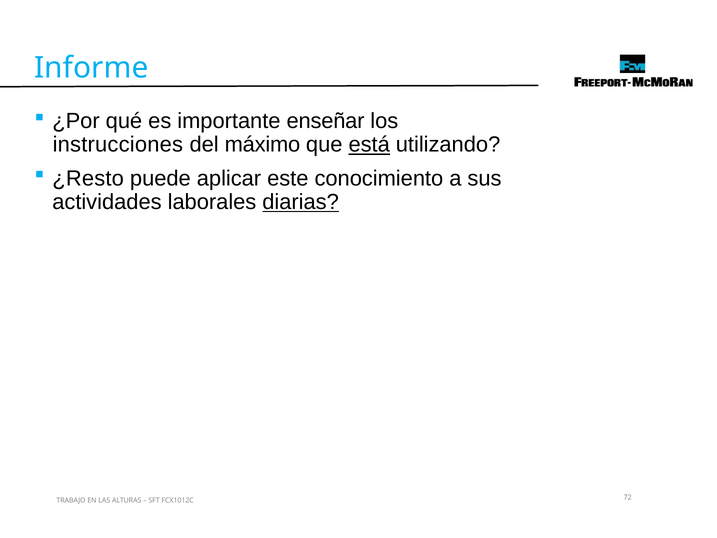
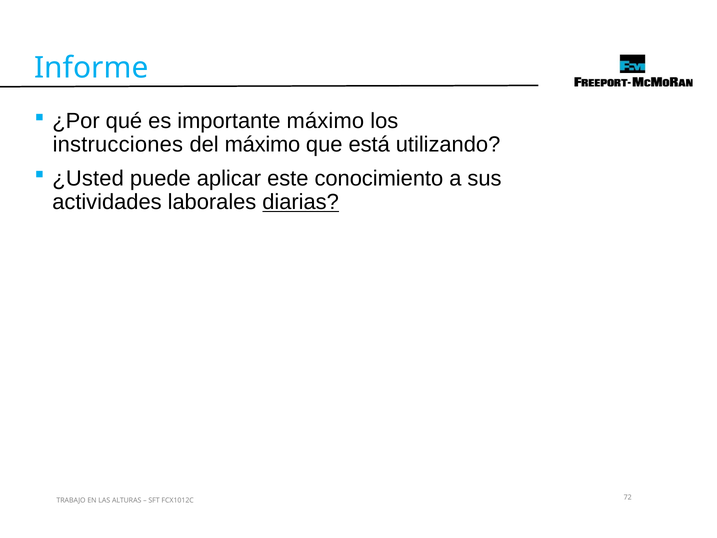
importante enseñar: enseñar -> máximo
está underline: present -> none
¿Resto: ¿Resto -> ¿Usted
